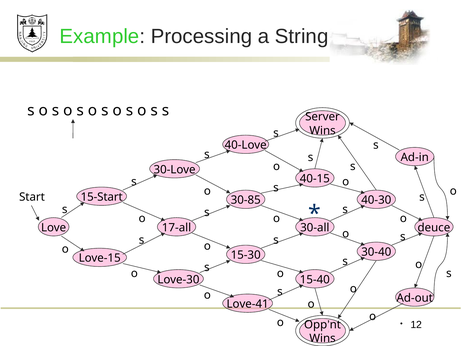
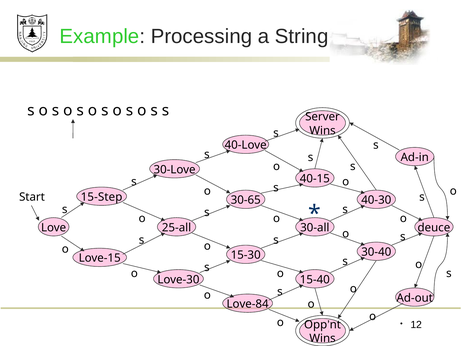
15-Start: 15-Start -> 15-Step
30-85: 30-85 -> 30-65
17-all: 17-all -> 25-all
Love-41: Love-41 -> Love-84
